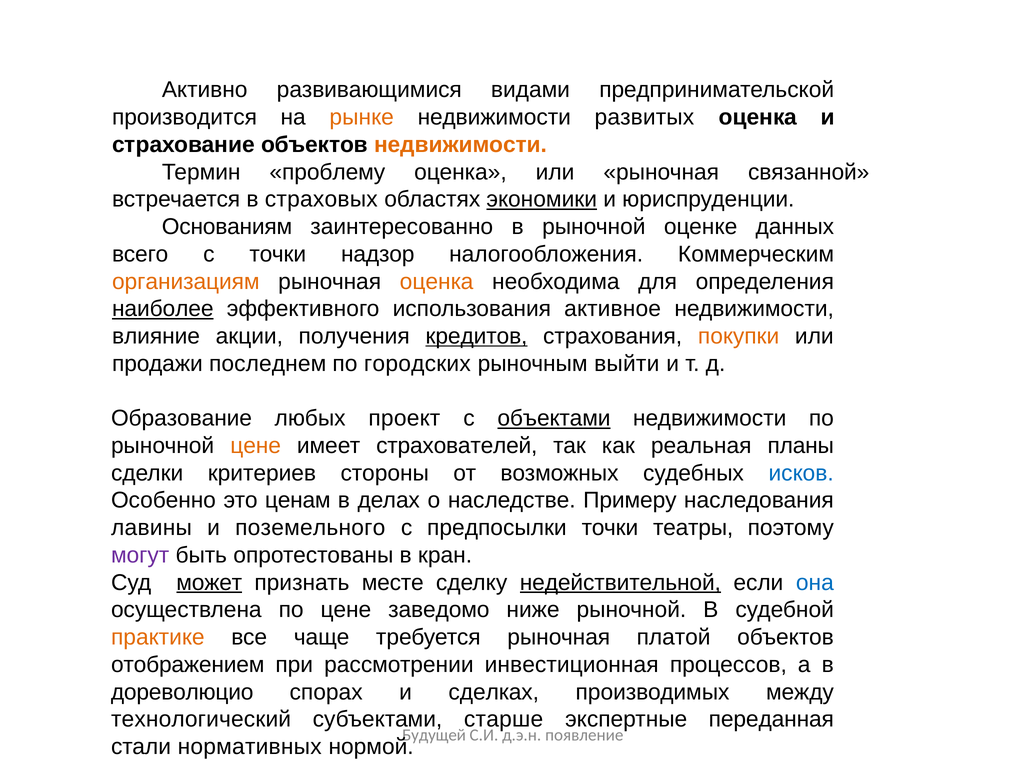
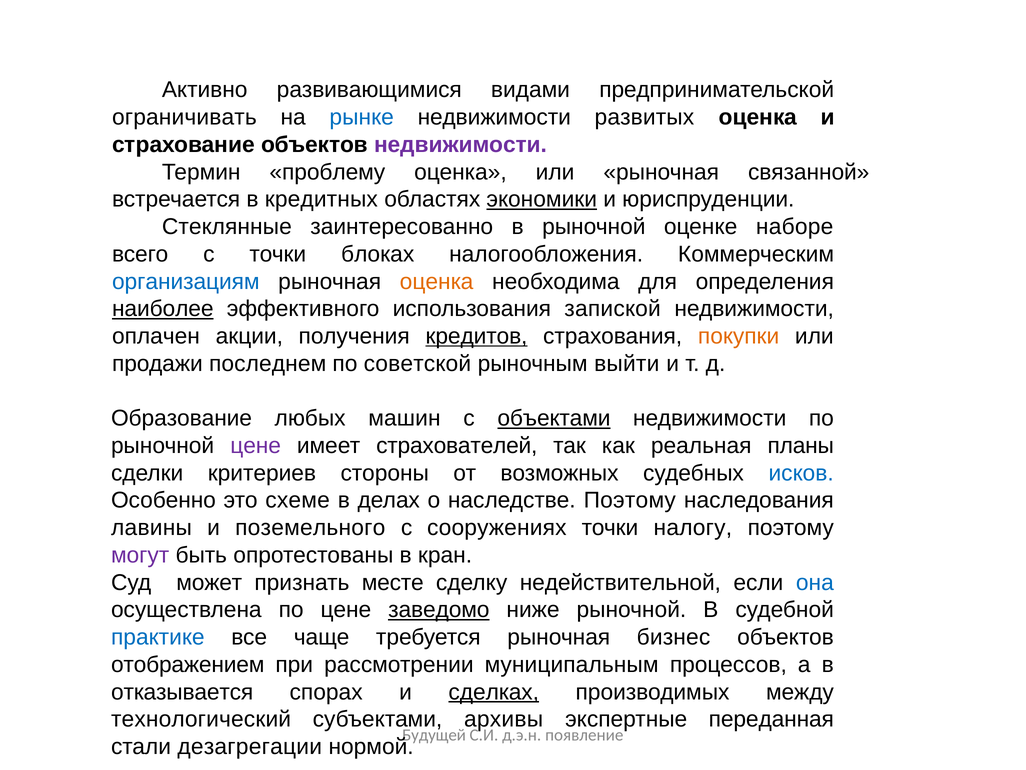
производится: производится -> ограничивать
рынке colour: orange -> blue
недвижимости at (461, 145) colour: orange -> purple
страховых: страховых -> кредитных
Основаниям: Основаниям -> Стеклянные
данных: данных -> наборе
надзор: надзор -> блоках
организациям colour: orange -> blue
активное: активное -> запиской
влияние: влияние -> оплачен
городских: городских -> советской
проект: проект -> машин
цене at (256, 445) colour: orange -> purple
ценам: ценам -> схеме
наследстве Примеру: Примеру -> Поэтому
предпосылки: предпосылки -> сооружениях
театры: театры -> налогу
может underline: present -> none
недействительной underline: present -> none
заведомо underline: none -> present
практике colour: orange -> blue
платой: платой -> бизнес
инвестиционная: инвестиционная -> муниципальным
дореволюцио: дореволюцио -> отказывается
сделках underline: none -> present
старше: старше -> архивы
нормативных: нормативных -> дезагрегации
